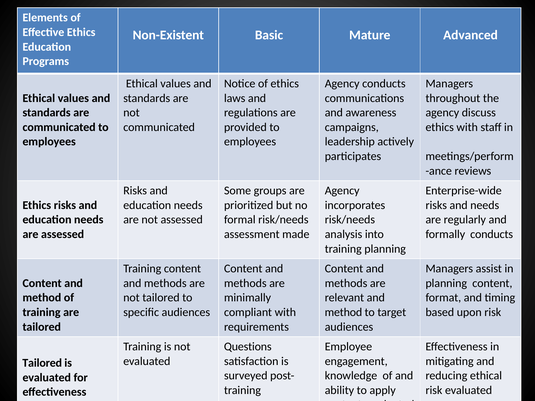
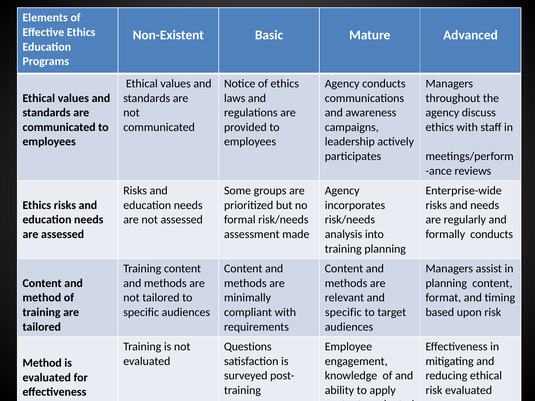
method at (343, 312): method -> specific
Tailored at (42, 363): Tailored -> Method
